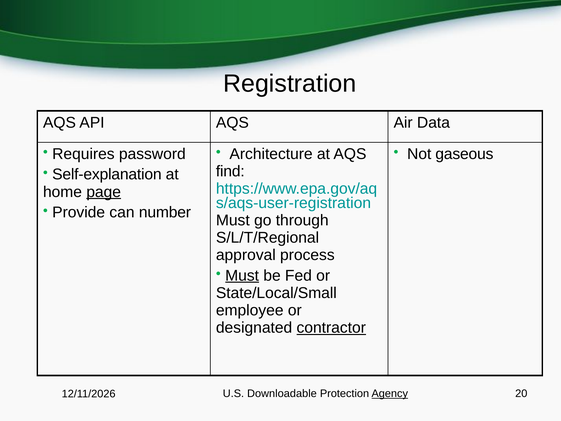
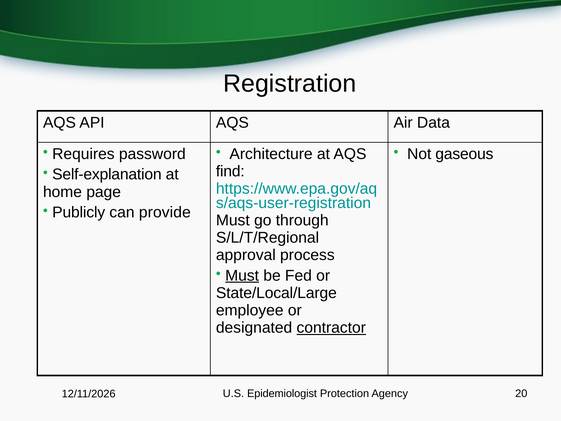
page underline: present -> none
Provide: Provide -> Publicly
number: number -> provide
State/Local/Small: State/Local/Small -> State/Local/Large
Downloadable: Downloadable -> Epidemiologist
Agency underline: present -> none
